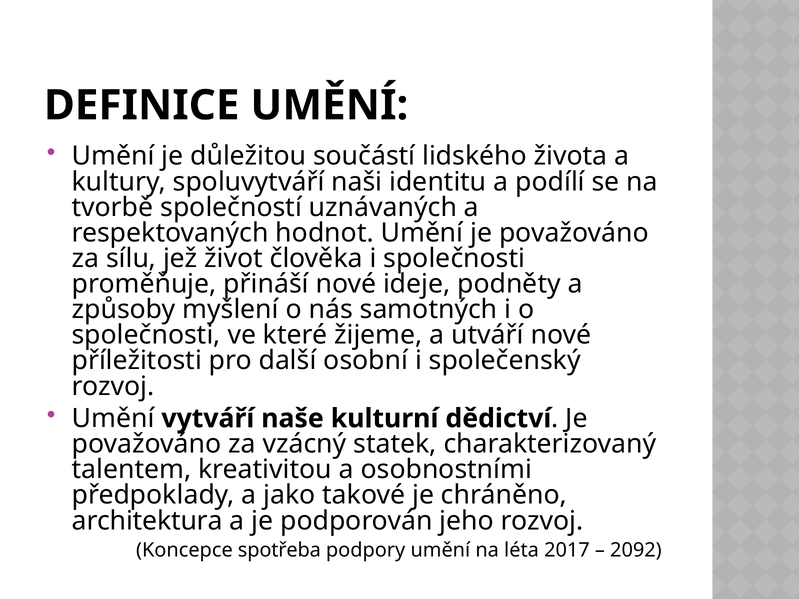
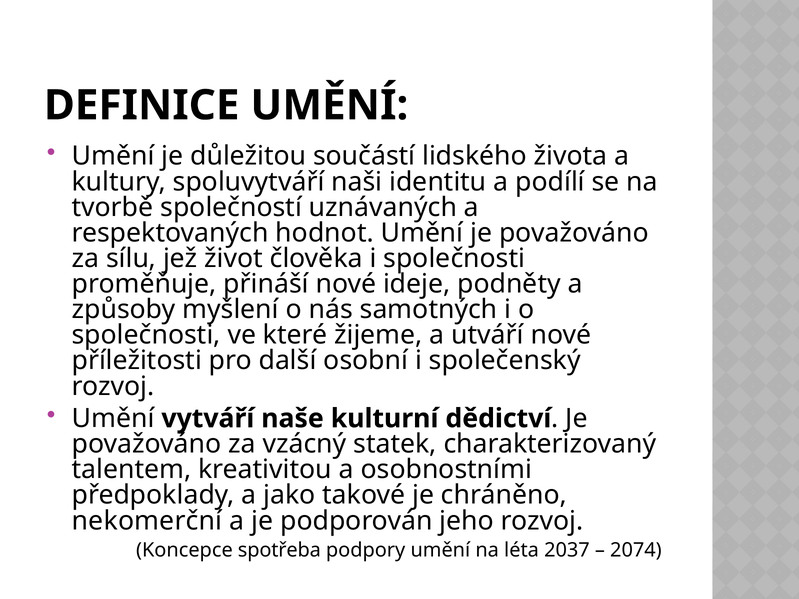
architektura: architektura -> nekomerční
2017: 2017 -> 2037
2092: 2092 -> 2074
